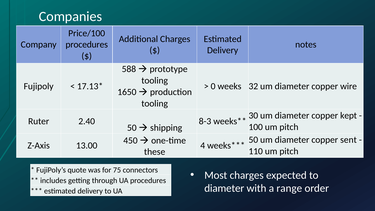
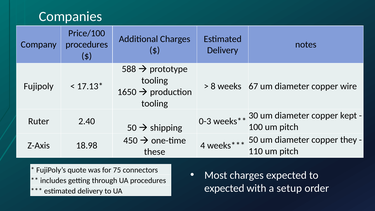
0: 0 -> 8
32: 32 -> 67
8-3: 8-3 -> 0-3
sent: sent -> they
13.00: 13.00 -> 18.98
diameter at (224, 188): diameter -> expected
range: range -> setup
